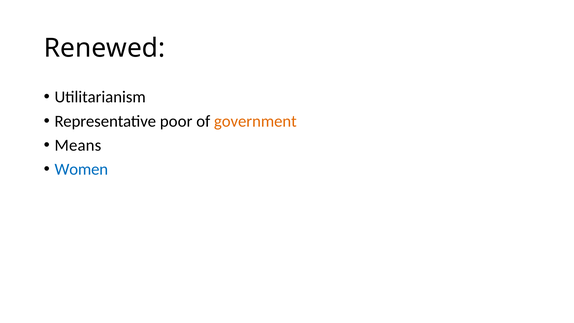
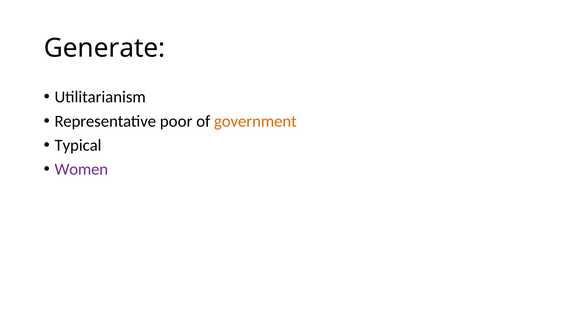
Renewed: Renewed -> Generate
Means: Means -> Typical
Women colour: blue -> purple
